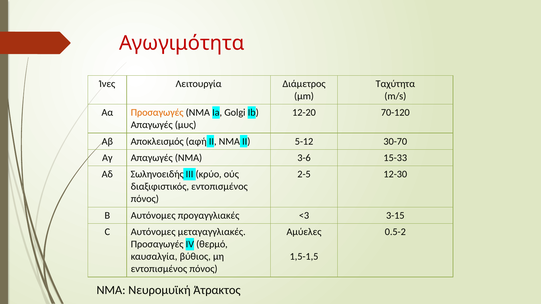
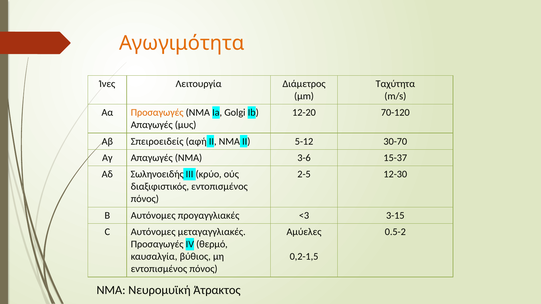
Αγωγιμότητα colour: red -> orange
Αποκλεισμός: Αποκλεισμός -> Σπειροειδείς
15-33: 15-33 -> 15-37
1,5-1,5: 1,5-1,5 -> 0,2-1,5
